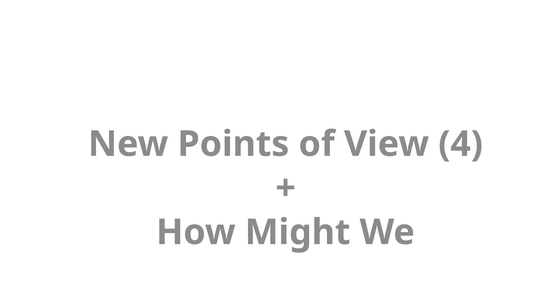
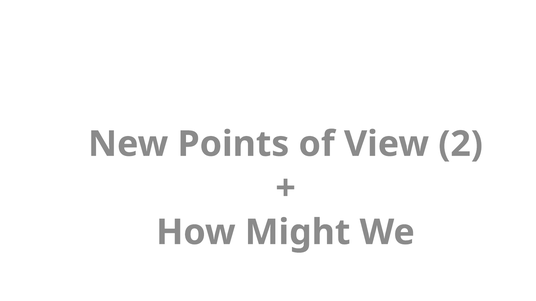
4: 4 -> 2
